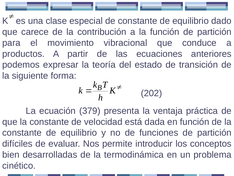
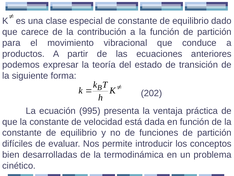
379: 379 -> 995
